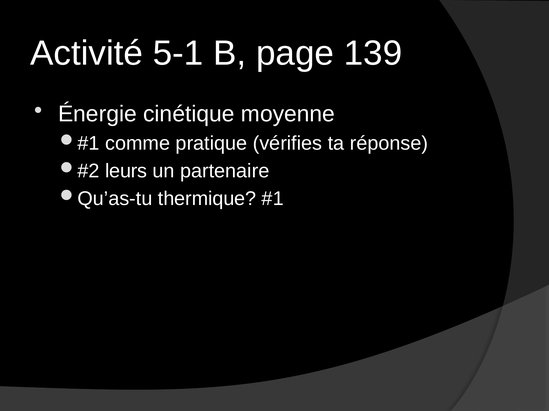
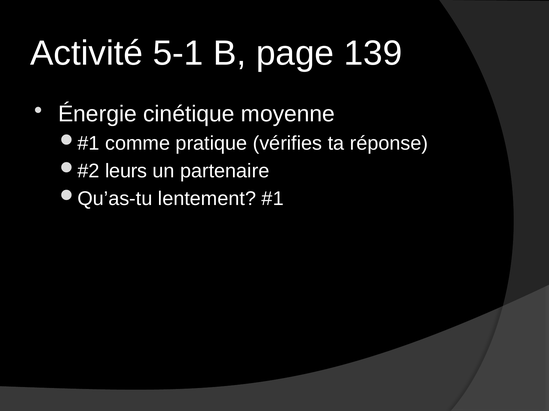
thermique: thermique -> lentement
